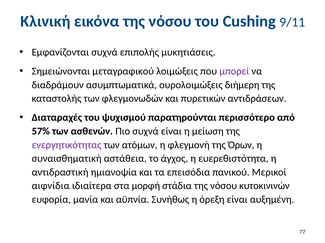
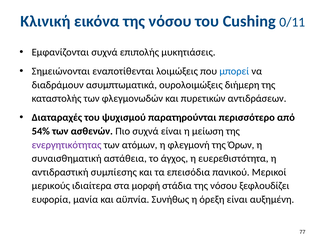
9/11: 9/11 -> 0/11
μεταγραφικού: μεταγραφικού -> εναποτίθενται
μπορεί colour: purple -> blue
57%: 57% -> 54%
ημιανοψία: ημιανοψία -> συμπίεσης
αιφνίδια: αιφνίδια -> μερικούς
κυτοκινινών: κυτοκινινών -> ξεφλουδίζει
